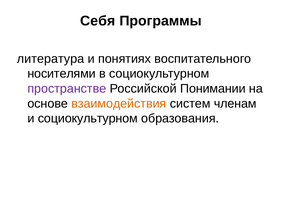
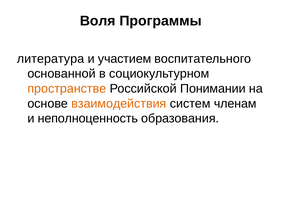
Себя: Себя -> Воля
понятиях: понятиях -> участием
носителями: носителями -> основанной
пространстве colour: purple -> orange
и социокультурном: социокультурном -> неполноценность
